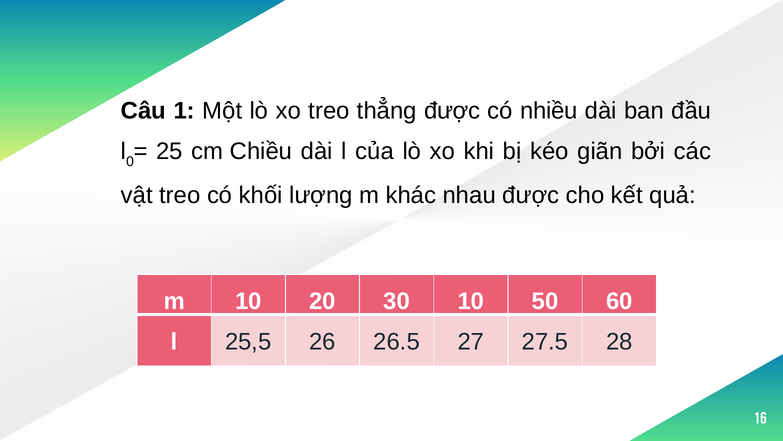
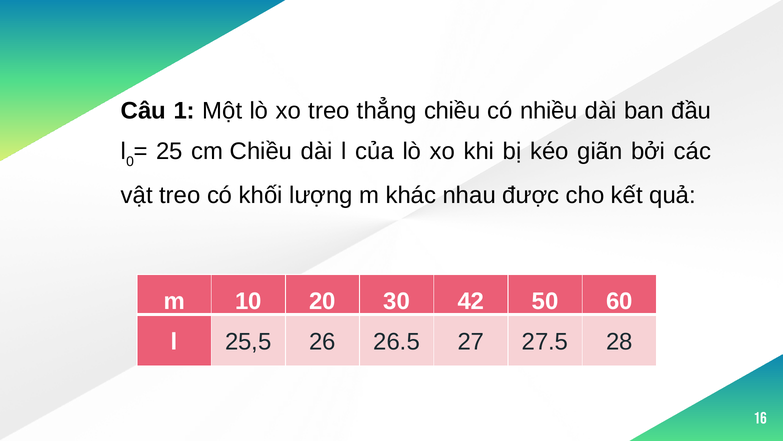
thẳng được: được -> chiều
30 10: 10 -> 42
